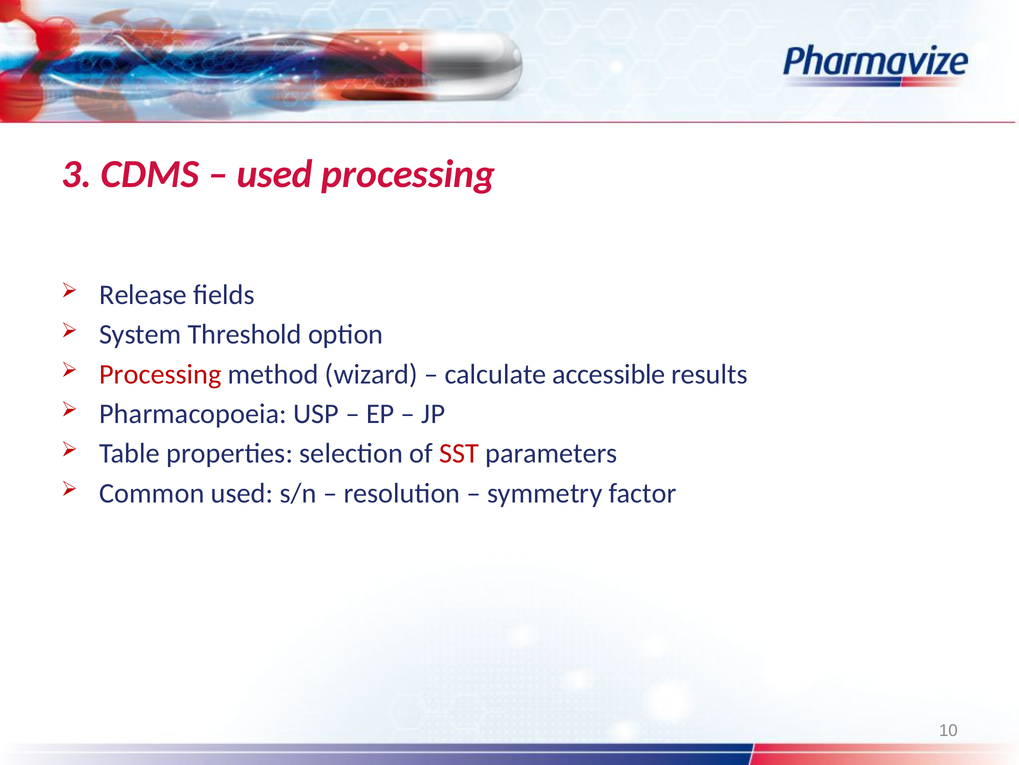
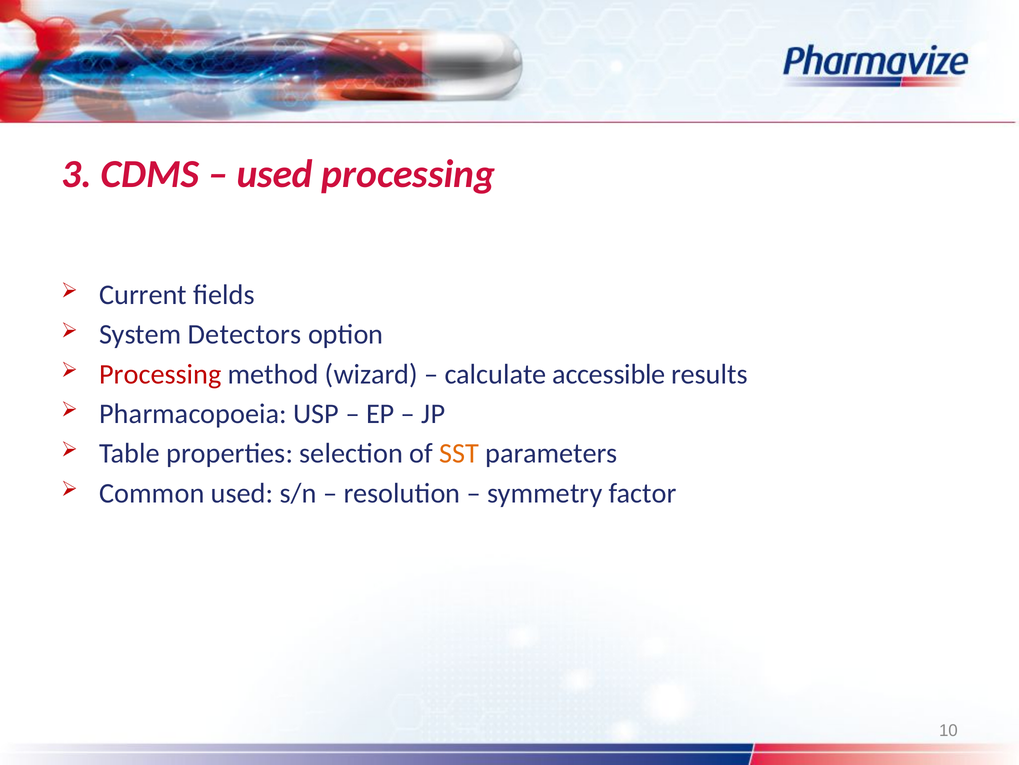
Release: Release -> Current
Threshold: Threshold -> Detectors
SST colour: red -> orange
